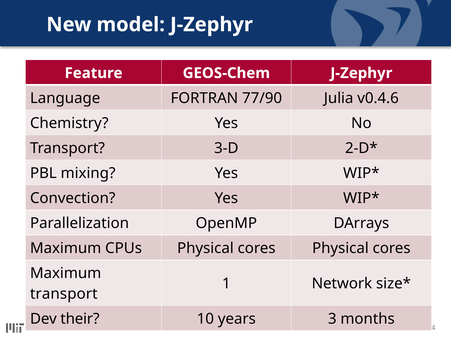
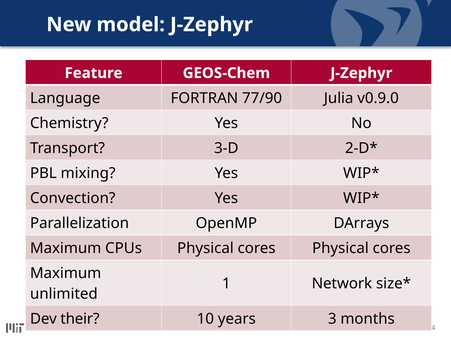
v0.4.6: v0.4.6 -> v0.9.0
transport at (64, 294): transport -> unlimited
